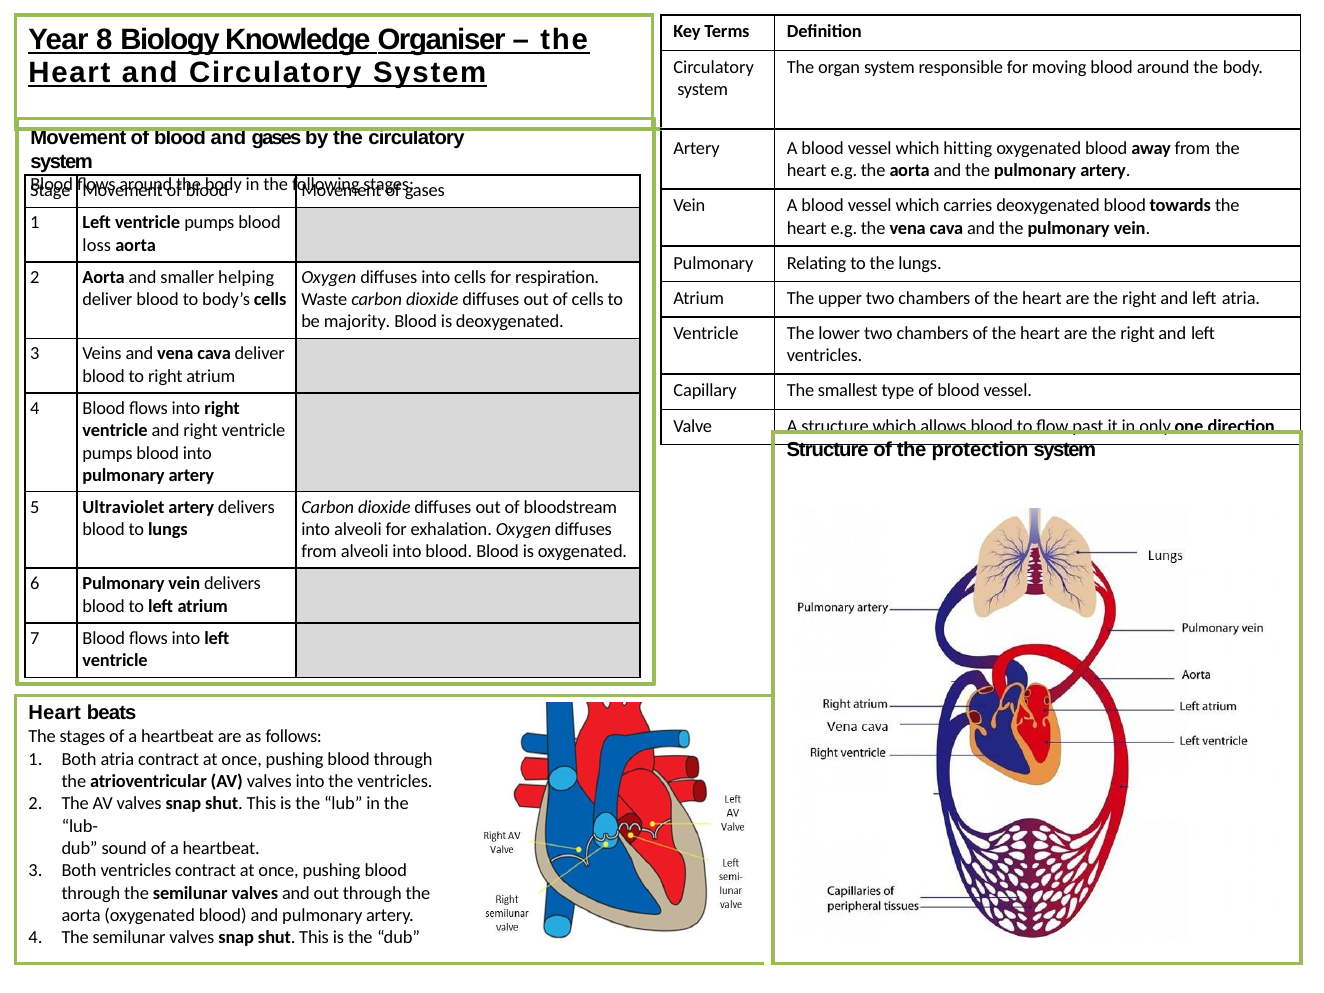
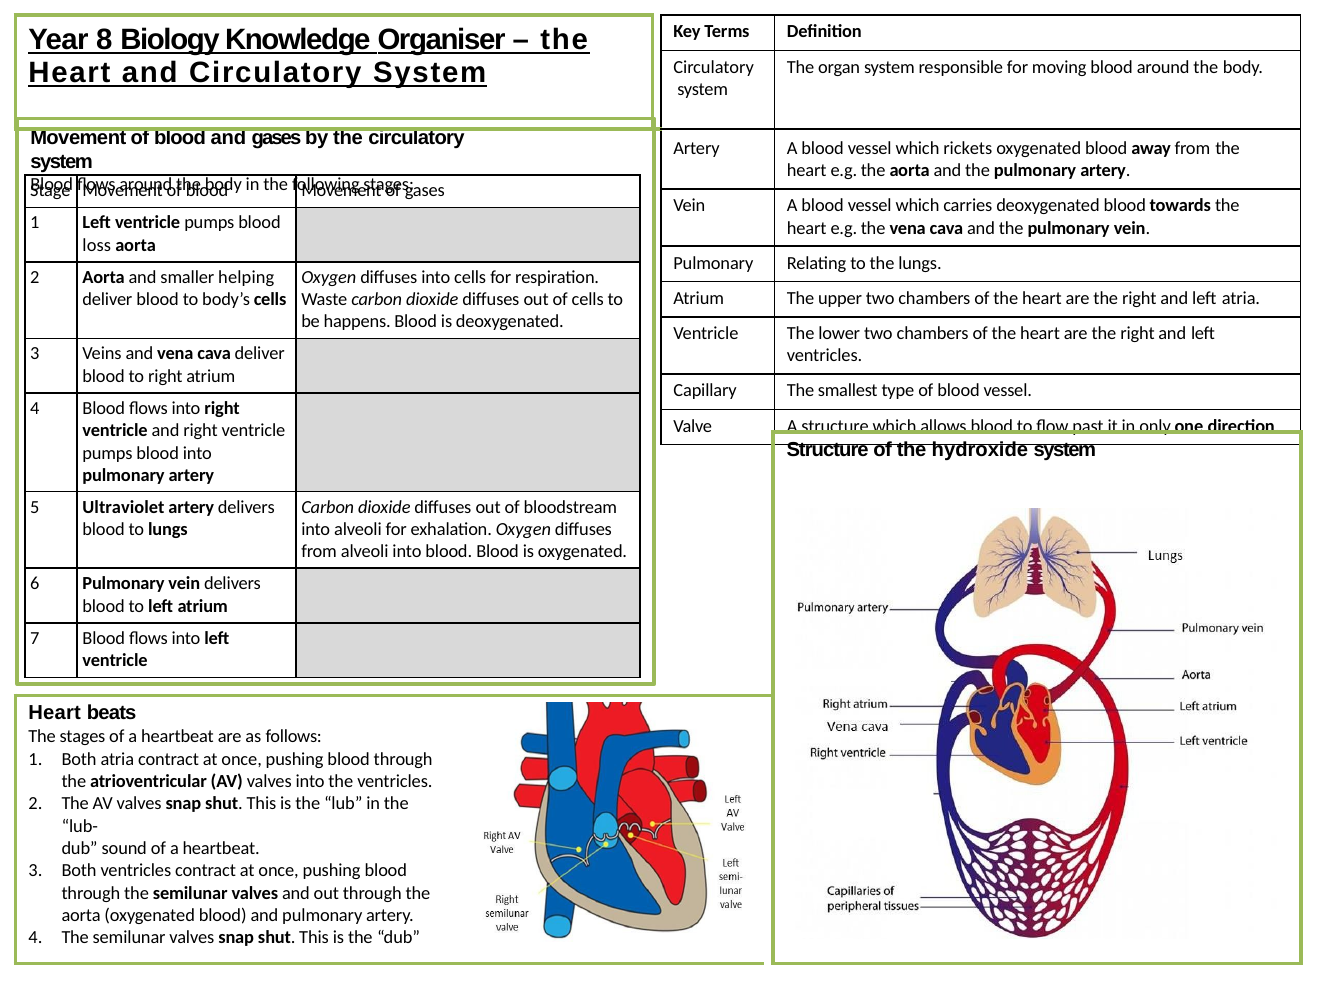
hitting: hitting -> rickets
majority: majority -> happens
protection: protection -> hydroxide
